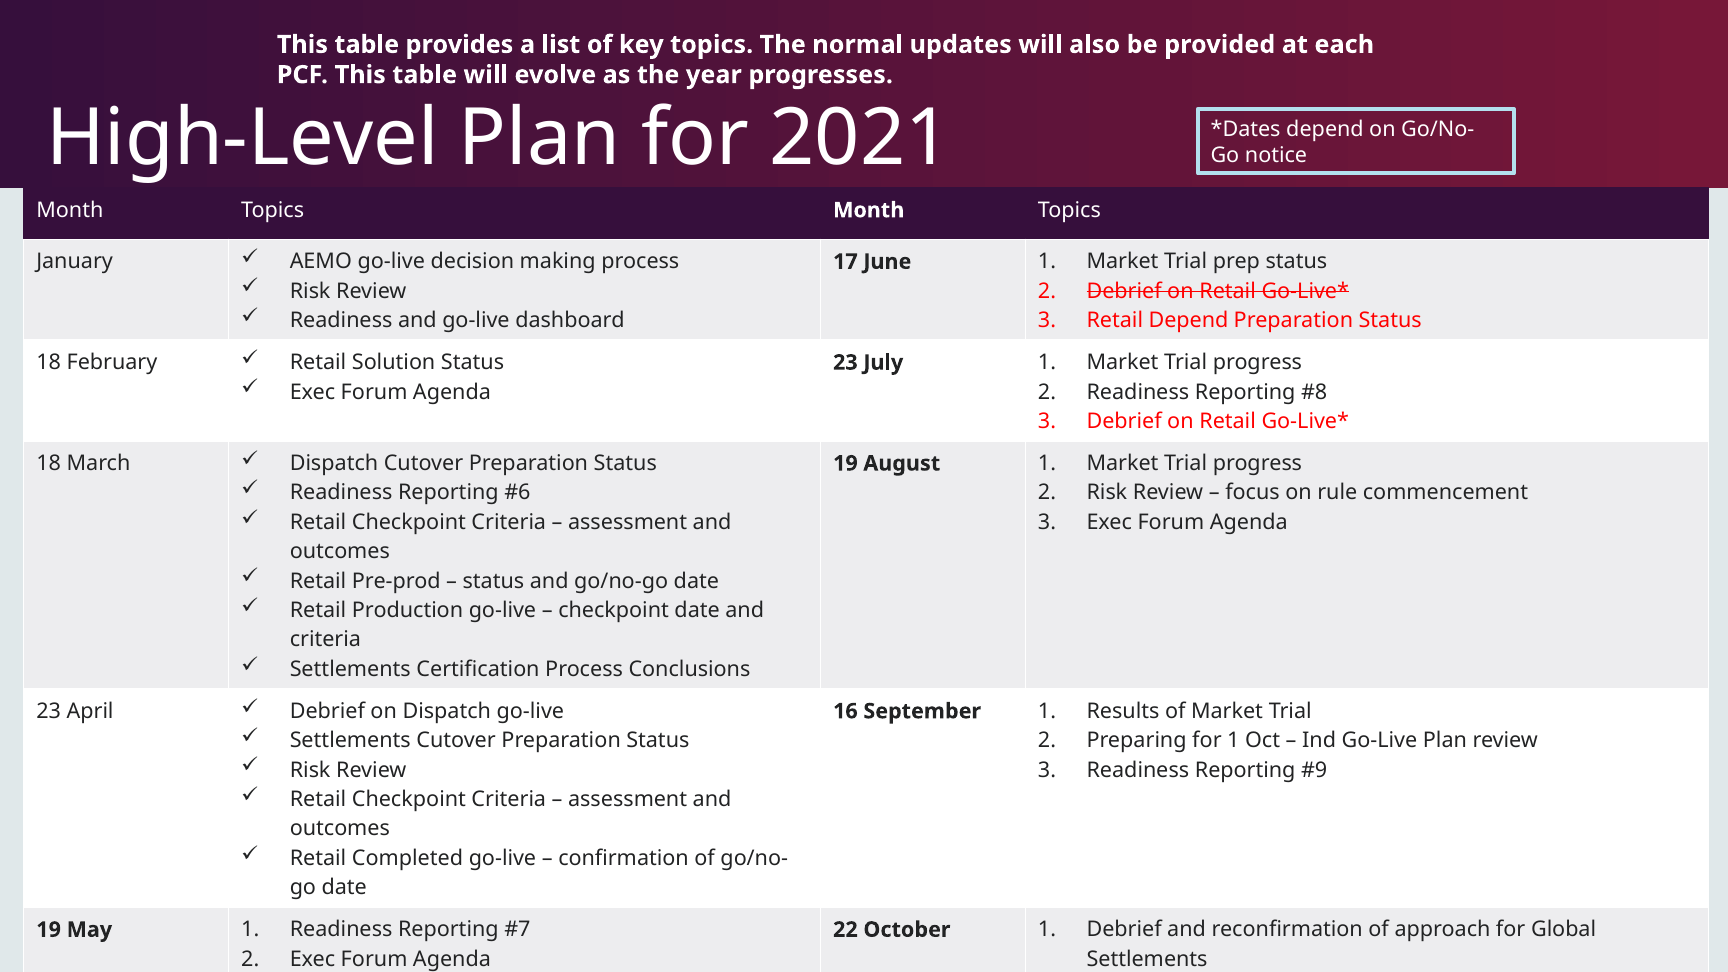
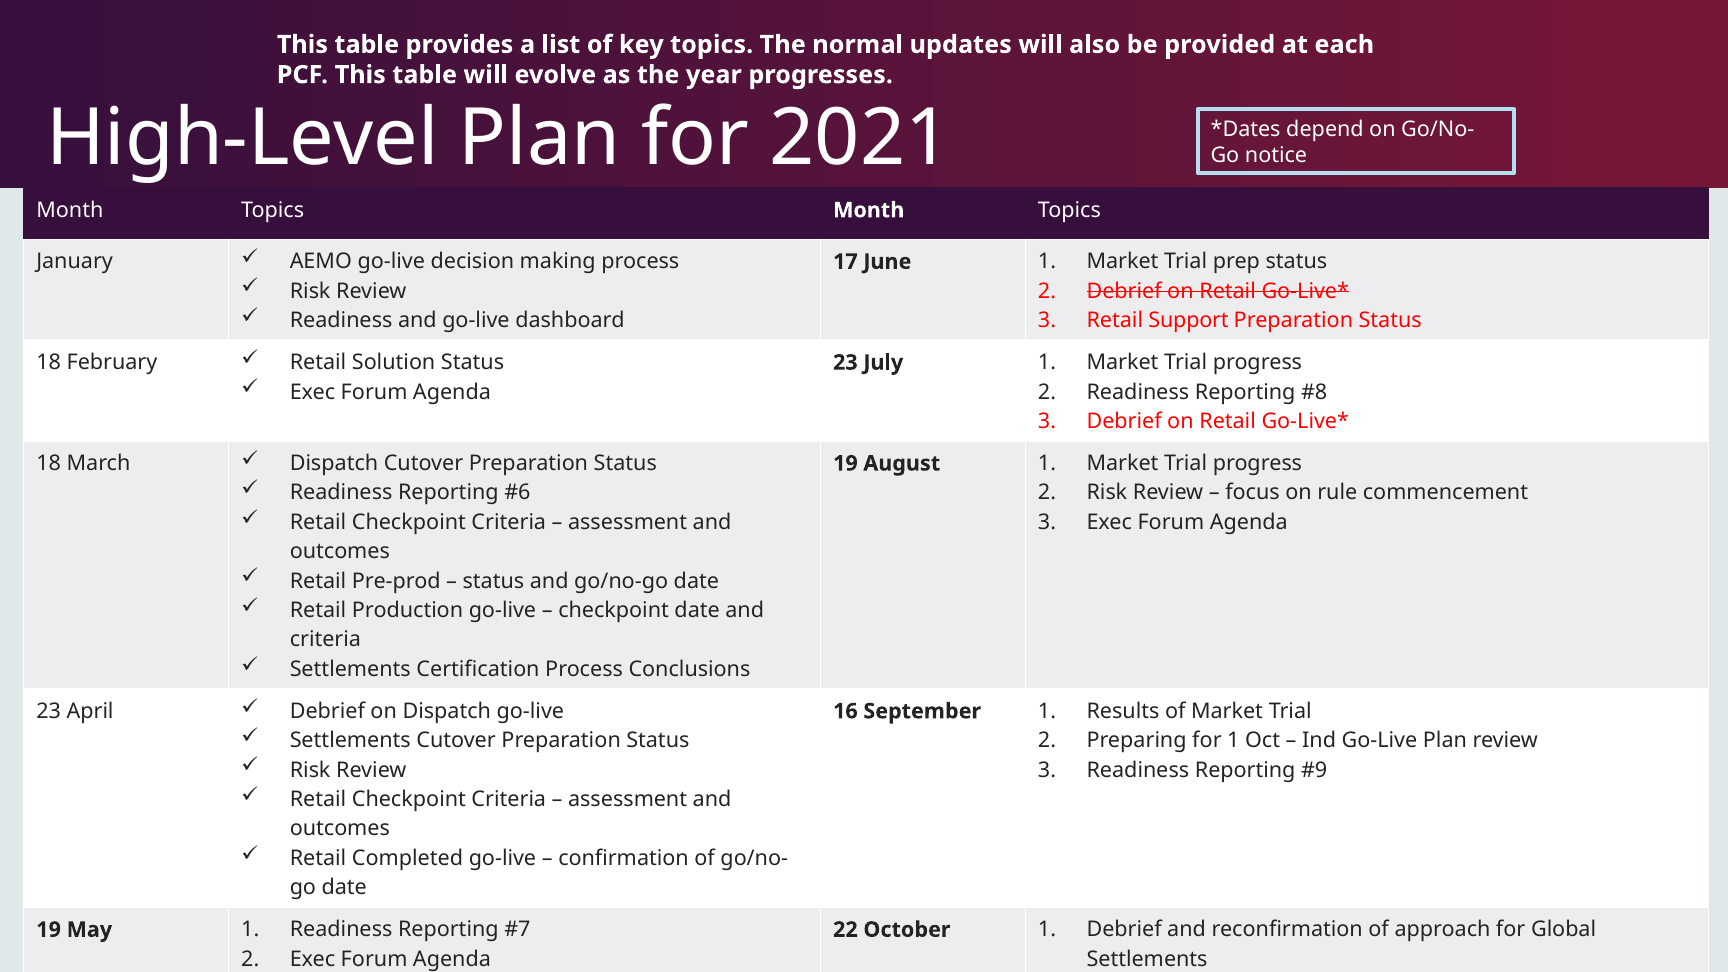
Retail Depend: Depend -> Support
